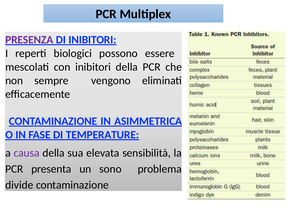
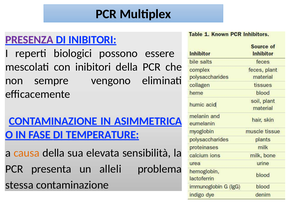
causa colour: purple -> orange
sono: sono -> alleli
divide: divide -> stessa
